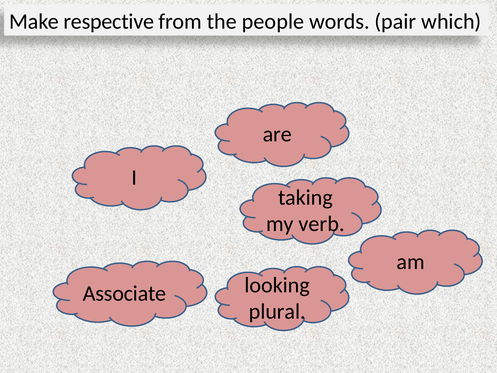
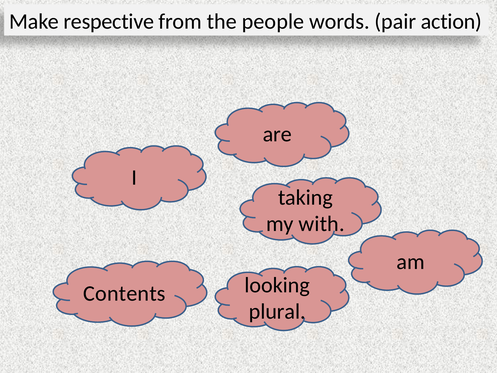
which: which -> action
verb: verb -> with
Associate: Associate -> Contents
